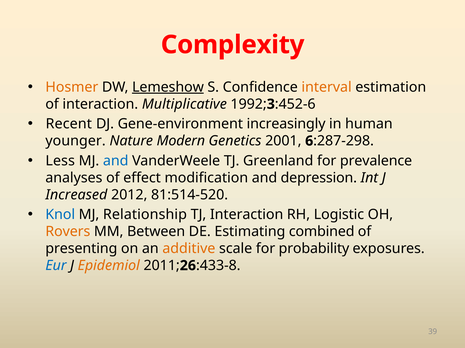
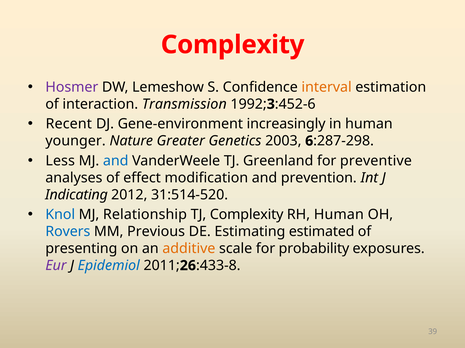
Hosmer colour: orange -> purple
Lemeshow underline: present -> none
Multiplicative: Multiplicative -> Transmission
Modern: Modern -> Greater
2001: 2001 -> 2003
prevalence: prevalence -> preventive
depression: depression -> prevention
Increased: Increased -> Indicating
81:514-520: 81:514-520 -> 31:514-520
TJ Interaction: Interaction -> Complexity
RH Logistic: Logistic -> Human
Rovers colour: orange -> blue
Between: Between -> Previous
combined: combined -> estimated
Eur colour: blue -> purple
Epidemiol colour: orange -> blue
